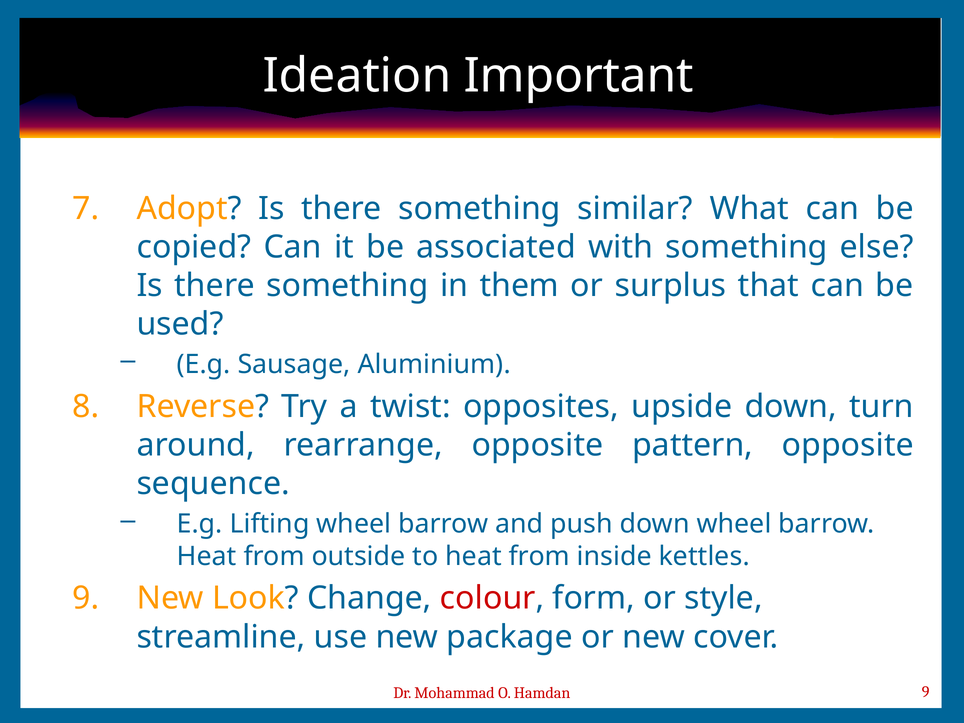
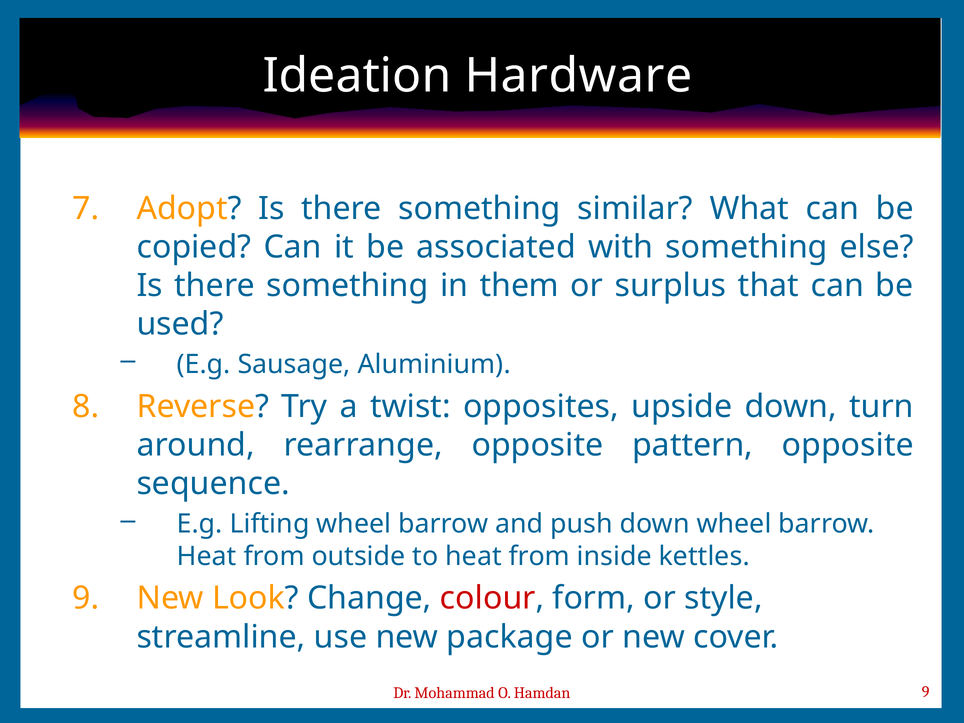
Important: Important -> Hardware
